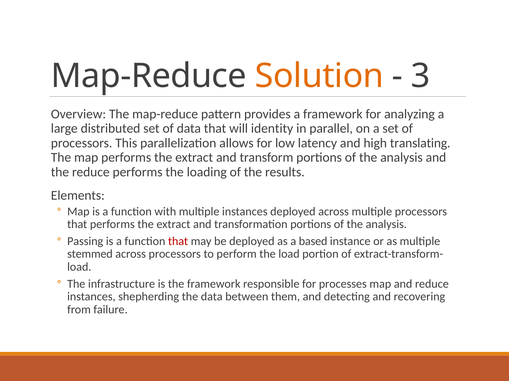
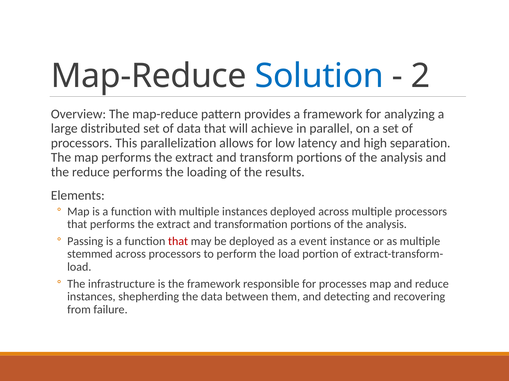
Solution colour: orange -> blue
3: 3 -> 2
identity: identity -> achieve
translating: translating -> separation
based: based -> event
